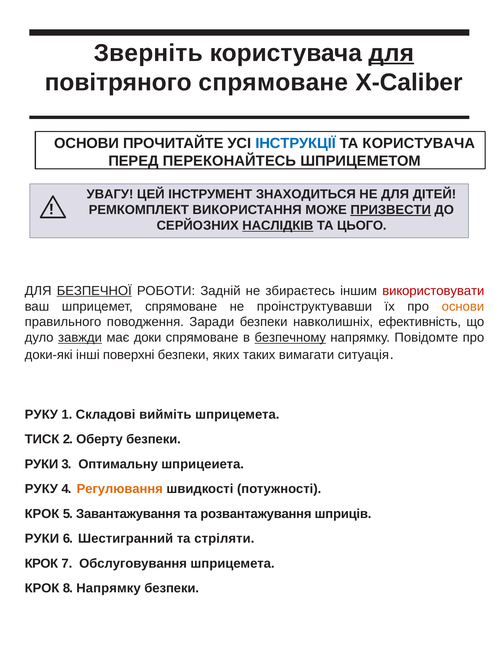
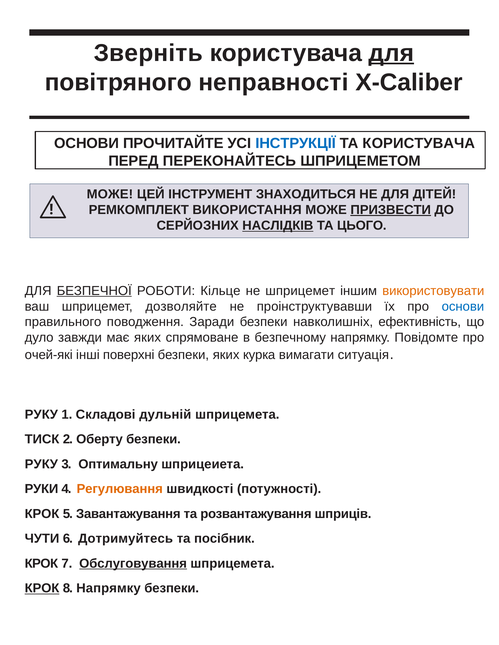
повітряного спрямоване: спрямоване -> неправності
УВАГУ at (110, 194): УВАГУ -> МОЖЕ
Задній: Задній -> Кільце
не збираєтесь: збираєтесь -> шприцемет
використовувати colour: red -> orange
шприцемет спрямоване: спрямоване -> дозволяйте
основи at (463, 307) colour: orange -> blue
завжди underline: present -> none
має доки: доки -> яких
безпечному underline: present -> none
доки-які: доки-які -> очей-які
таких: таких -> курка
вийміть: вийміть -> дульній
РУКИ at (41, 465): РУКИ -> РУКУ
РУКУ at (41, 490): РУКУ -> РУКИ
РУКИ at (42, 539): РУКИ -> ЧУТИ
Шестигранний: Шестигранний -> Дотримуйтесь
стріляти: стріляти -> посібник
Обслуговування underline: none -> present
КРОК at (42, 589) underline: none -> present
